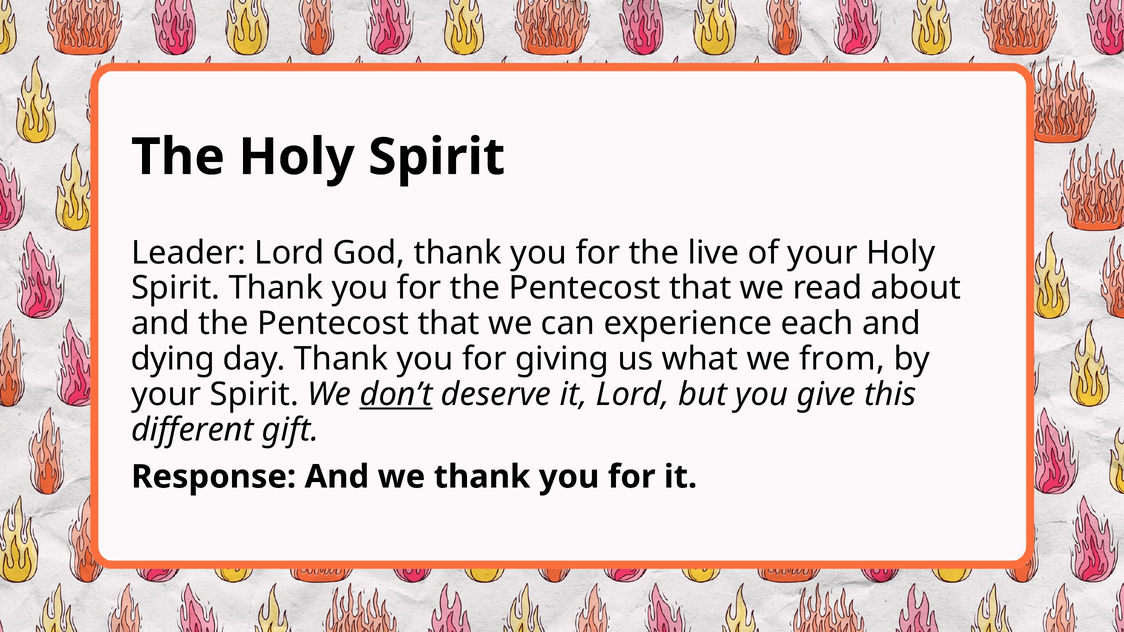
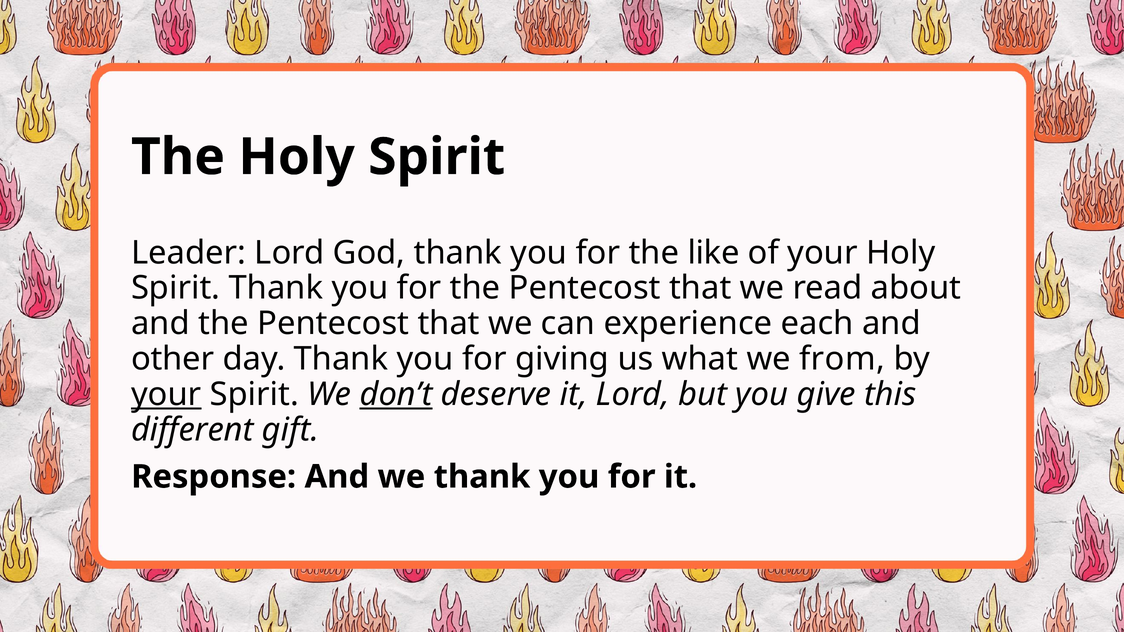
live: live -> like
dying: dying -> other
your at (166, 394) underline: none -> present
